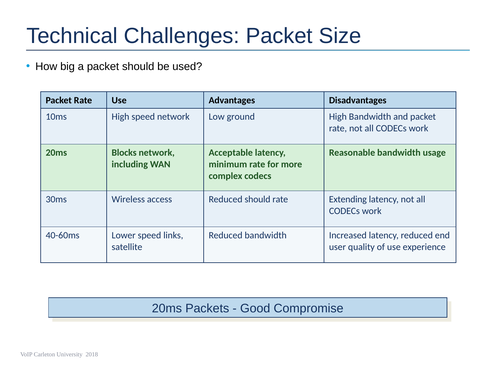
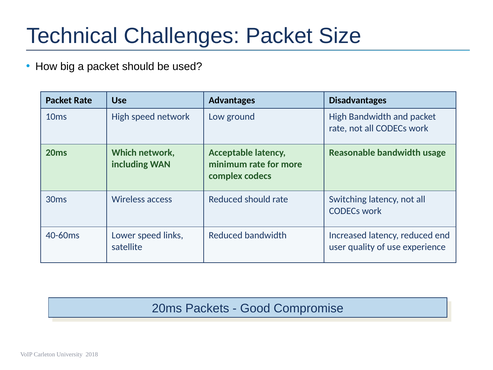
Blocks: Blocks -> Which
Extending: Extending -> Switching
